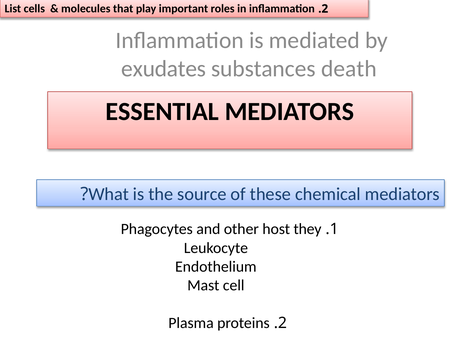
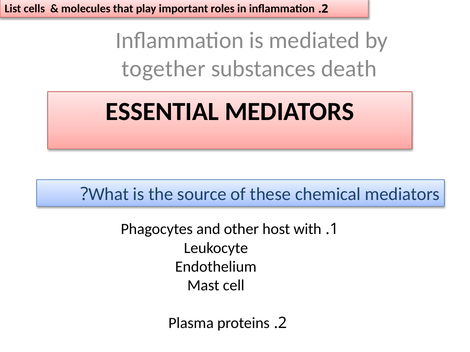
exudates: exudates -> together
they: they -> with
